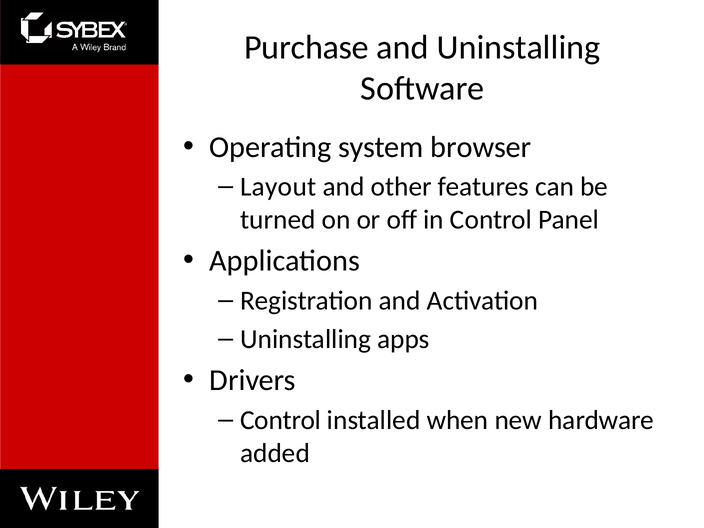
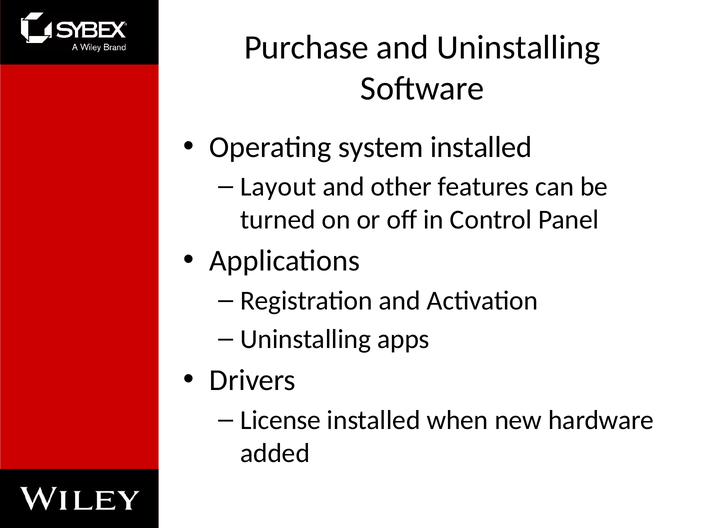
system browser: browser -> installed
Control at (281, 420): Control -> License
